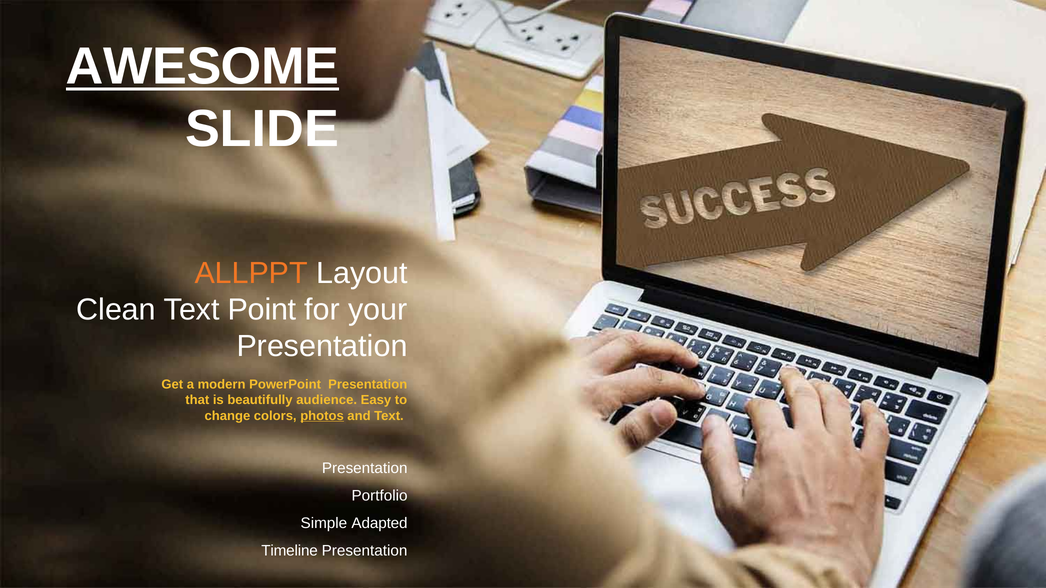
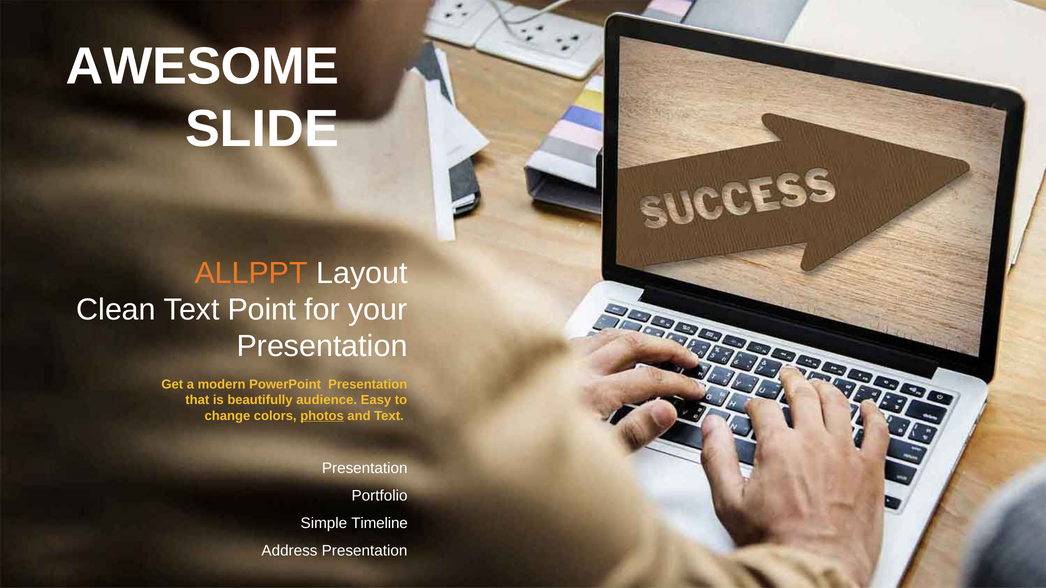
AWESOME underline: present -> none
Adapted: Adapted -> Timeline
Timeline: Timeline -> Address
